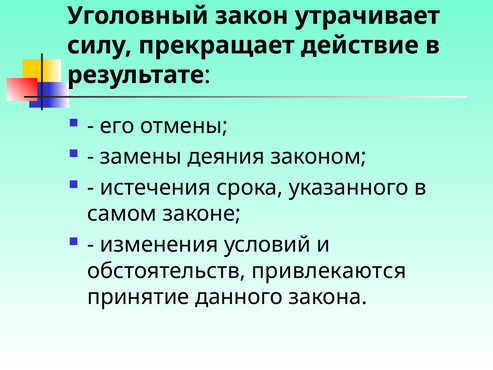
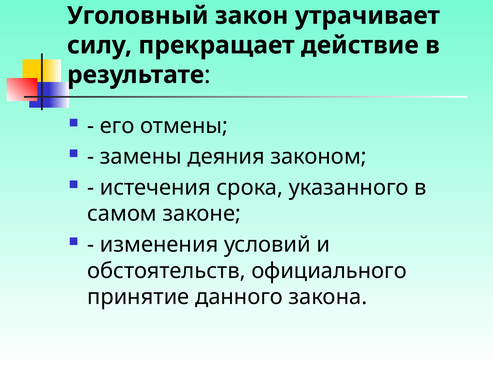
привлекаются: привлекаются -> официального
